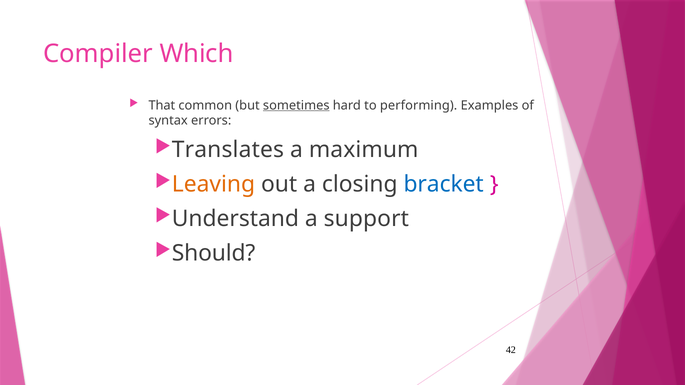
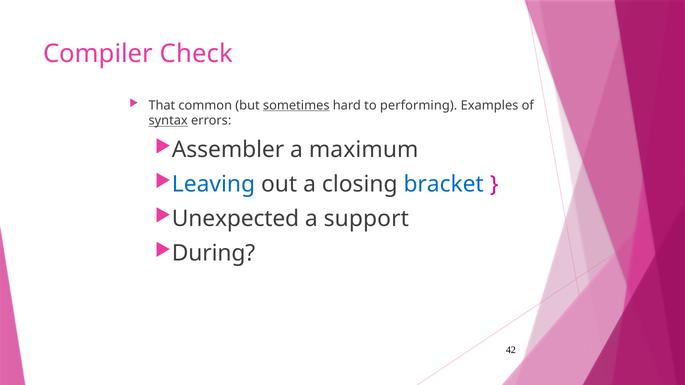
Which: Which -> Check
syntax underline: none -> present
Translates: Translates -> Assembler
Leaving colour: orange -> blue
Understand: Understand -> Unexpected
Should: Should -> During
